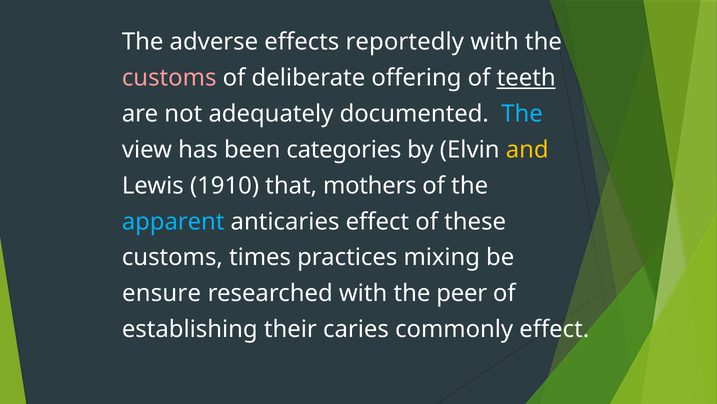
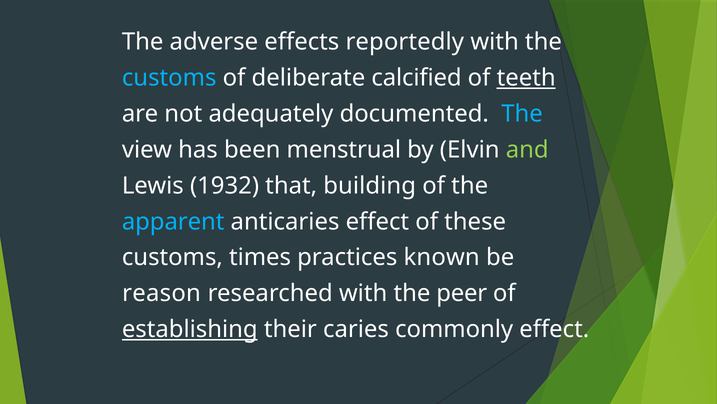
customs at (169, 78) colour: pink -> light blue
offering: offering -> calcified
categories: categories -> menstrual
and colour: yellow -> light green
1910: 1910 -> 1932
mothers: mothers -> building
mixing: mixing -> known
ensure: ensure -> reason
establishing underline: none -> present
